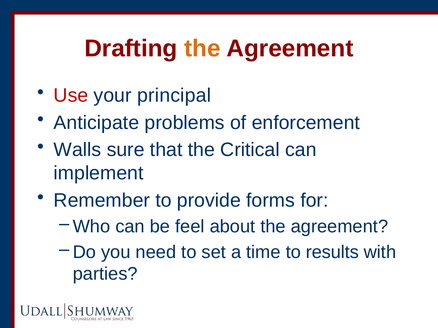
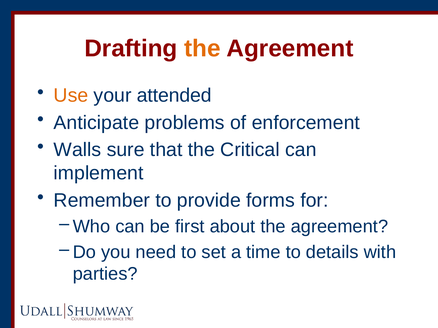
Use colour: red -> orange
principal: principal -> attended
feel: feel -> first
results: results -> details
